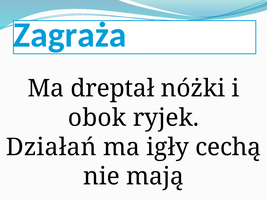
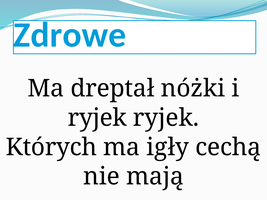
Zagraża: Zagraża -> Zdrowe
obok at (97, 118): obok -> ryjek
Działań: Działań -> Których
